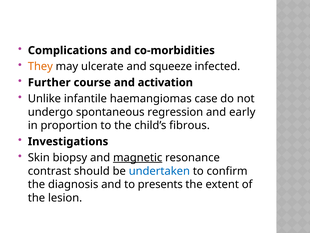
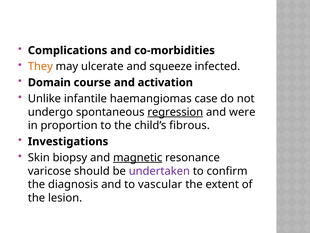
Further: Further -> Domain
regression underline: none -> present
early: early -> were
contrast: contrast -> varicose
undertaken colour: blue -> purple
presents: presents -> vascular
